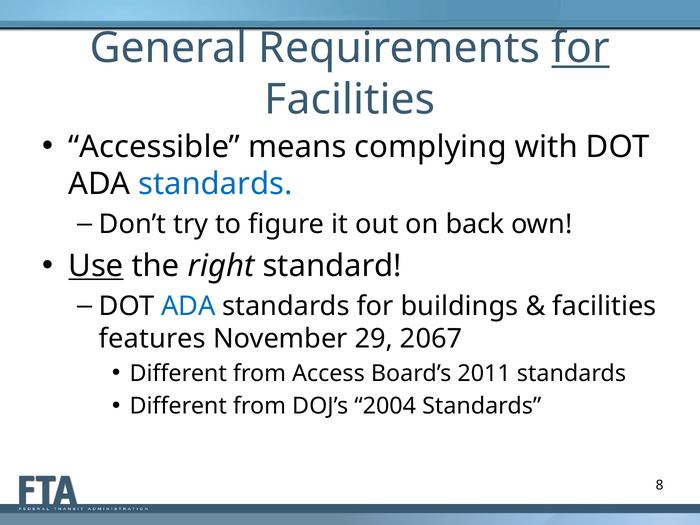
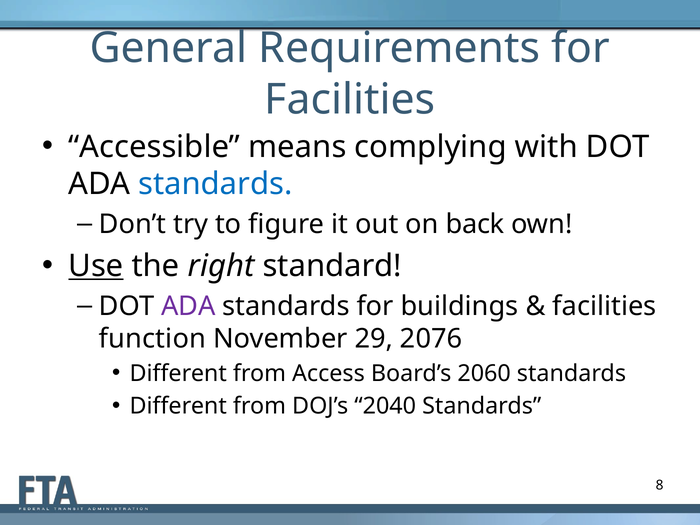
for at (581, 48) underline: present -> none
ADA at (188, 306) colour: blue -> purple
features: features -> function
2067: 2067 -> 2076
2011: 2011 -> 2060
2004: 2004 -> 2040
